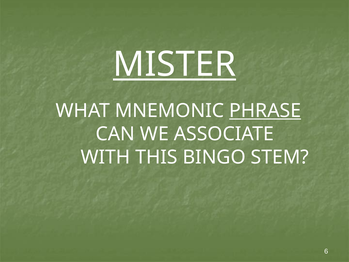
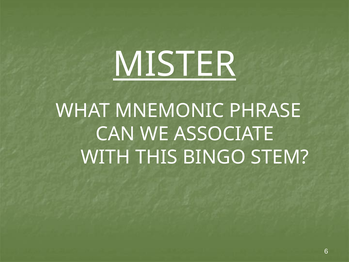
PHRASE underline: present -> none
